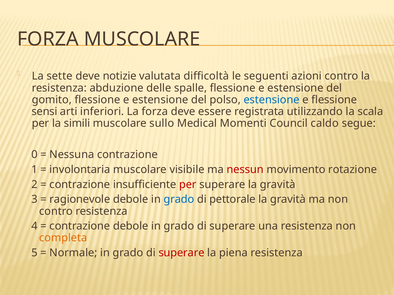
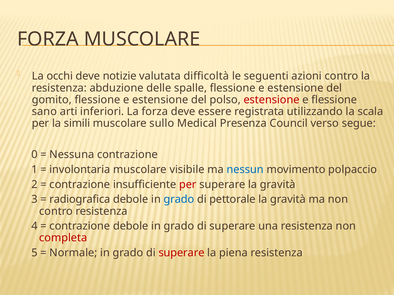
sette: sette -> occhi
estensione at (272, 100) colour: blue -> red
sensi: sensi -> sano
Momenti: Momenti -> Presenza
caldo: caldo -> verso
nessun colour: red -> blue
rotazione: rotazione -> polpaccio
ragionevole: ragionevole -> radiografica
completa colour: orange -> red
